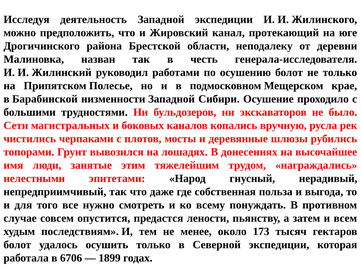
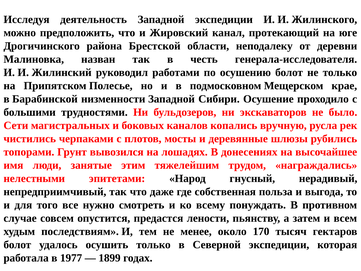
173: 173 -> 170
6706: 6706 -> 1977
